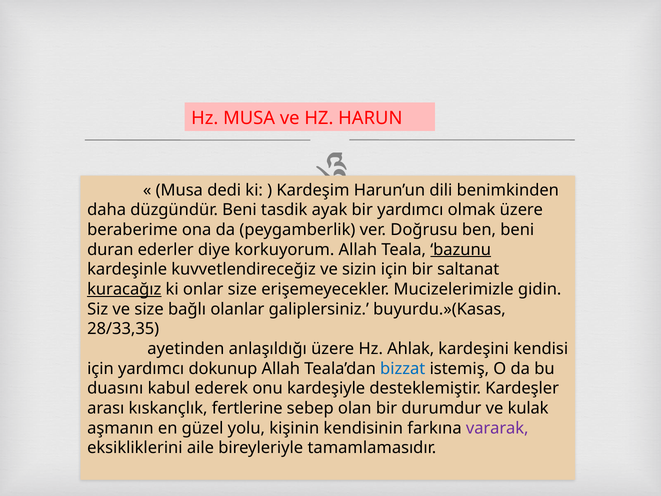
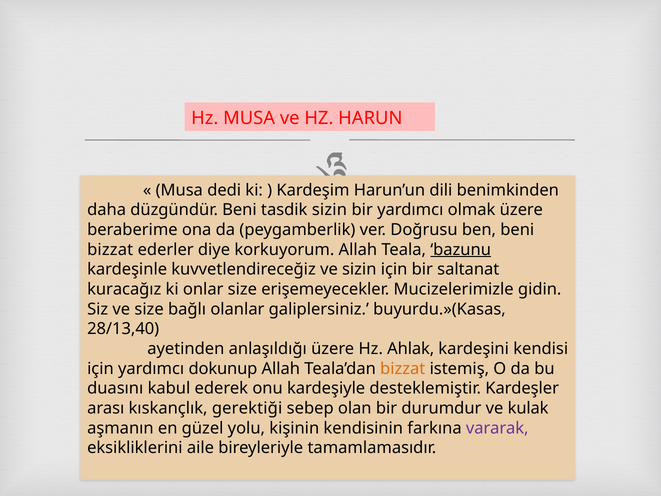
tasdik ayak: ayak -> sizin
duran at (110, 249): duran -> bizzat
kuracağız underline: present -> none
28/33,35: 28/33,35 -> 28/13,40
bizzat at (403, 368) colour: blue -> orange
fertlerine: fertlerine -> gerektiği
